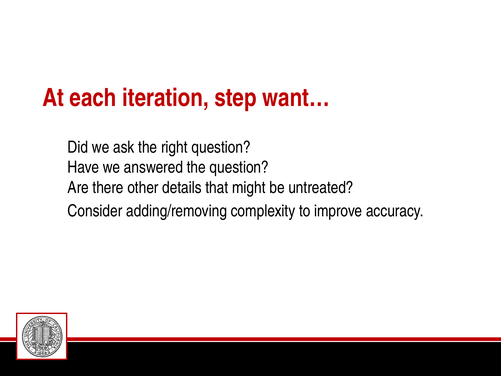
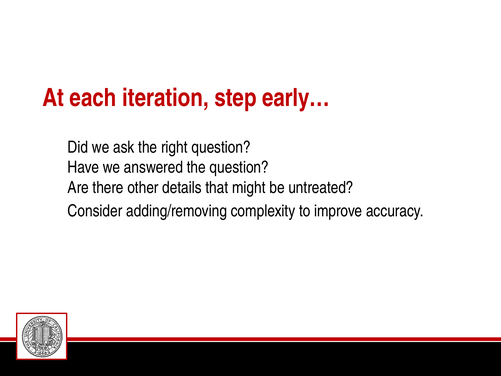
want…: want… -> early…
